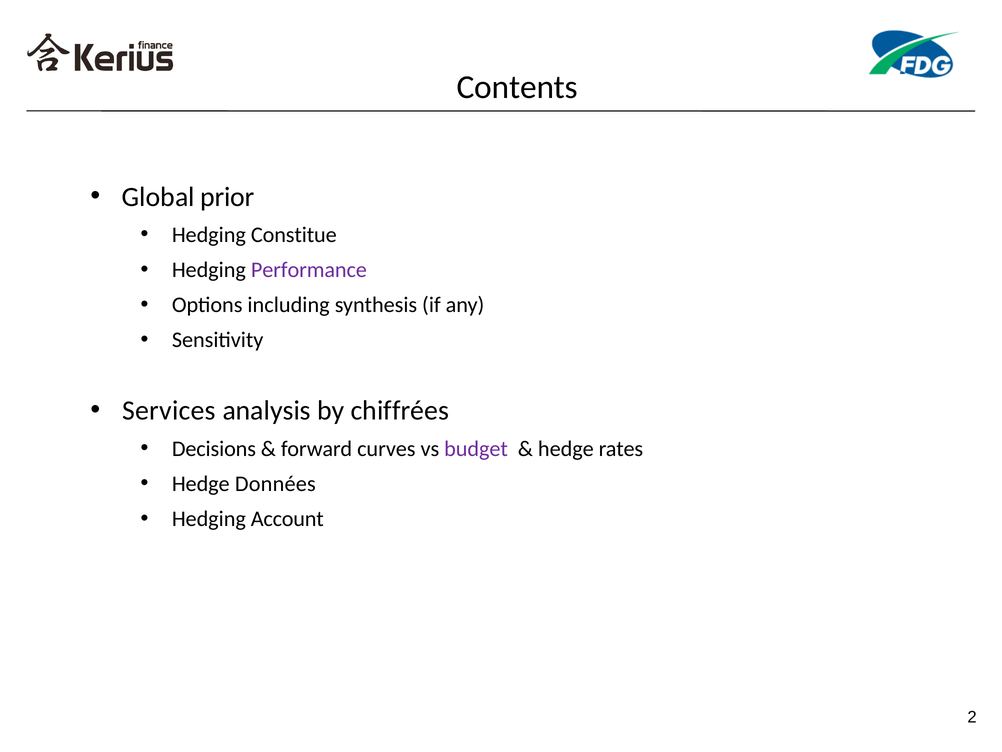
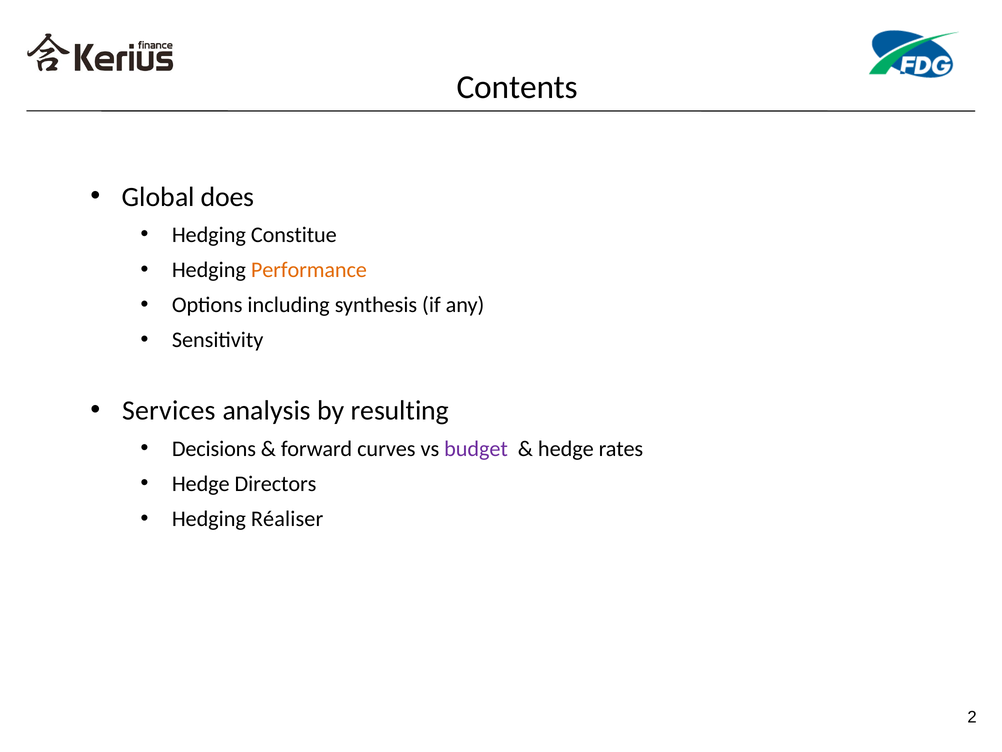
prior: prior -> does
Performance colour: purple -> orange
chiffrées: chiffrées -> resulting
Données: Données -> Directors
Account: Account -> Réaliser
